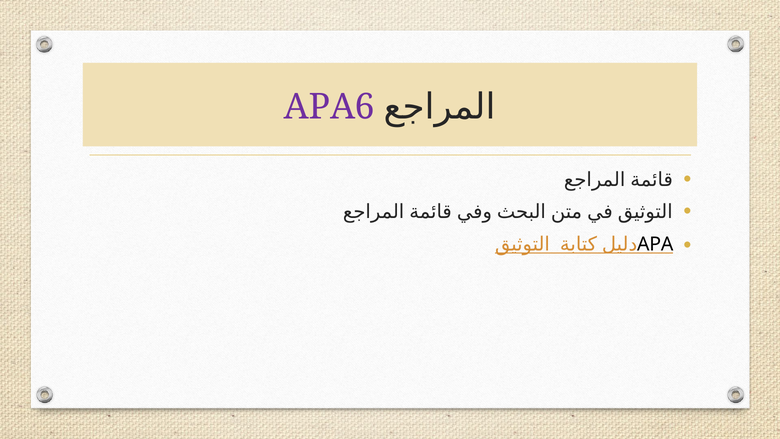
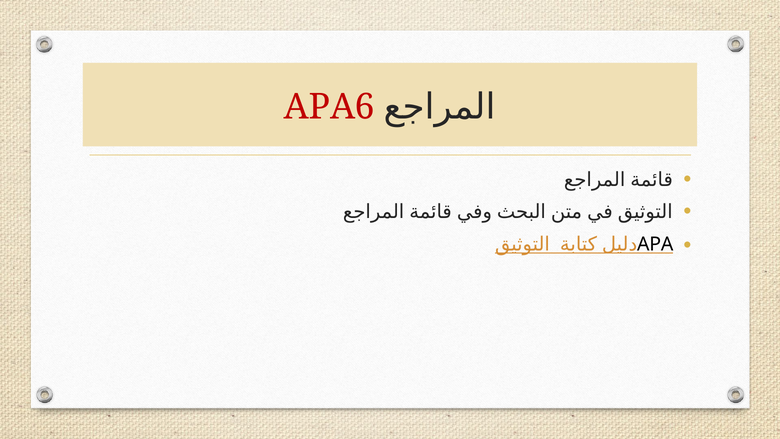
APA6 colour: purple -> red
